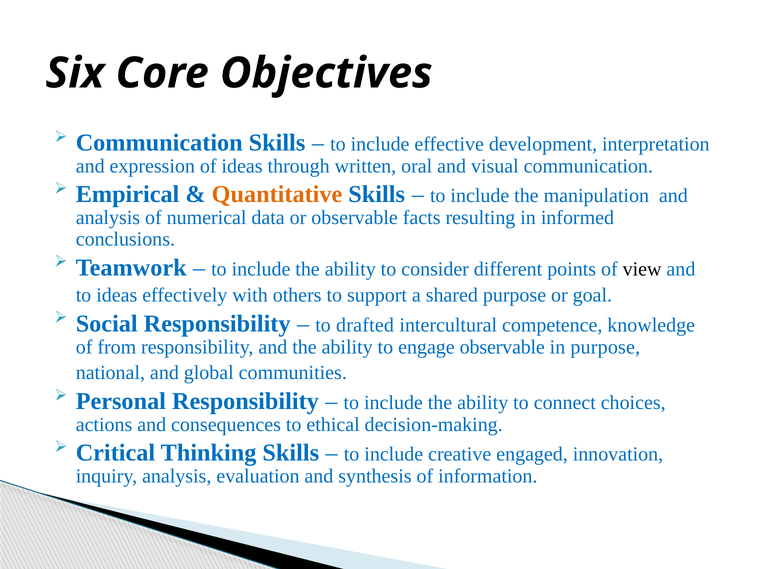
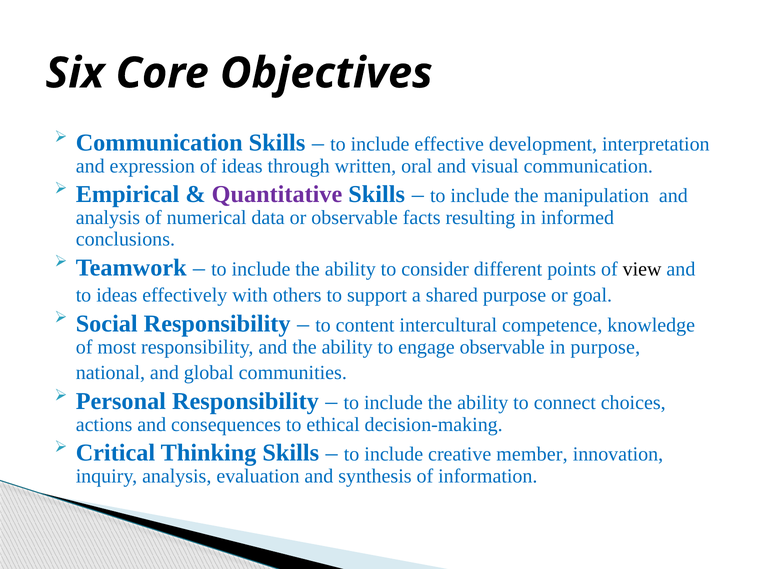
Quantitative colour: orange -> purple
drafted: drafted -> content
from: from -> most
engaged: engaged -> member
